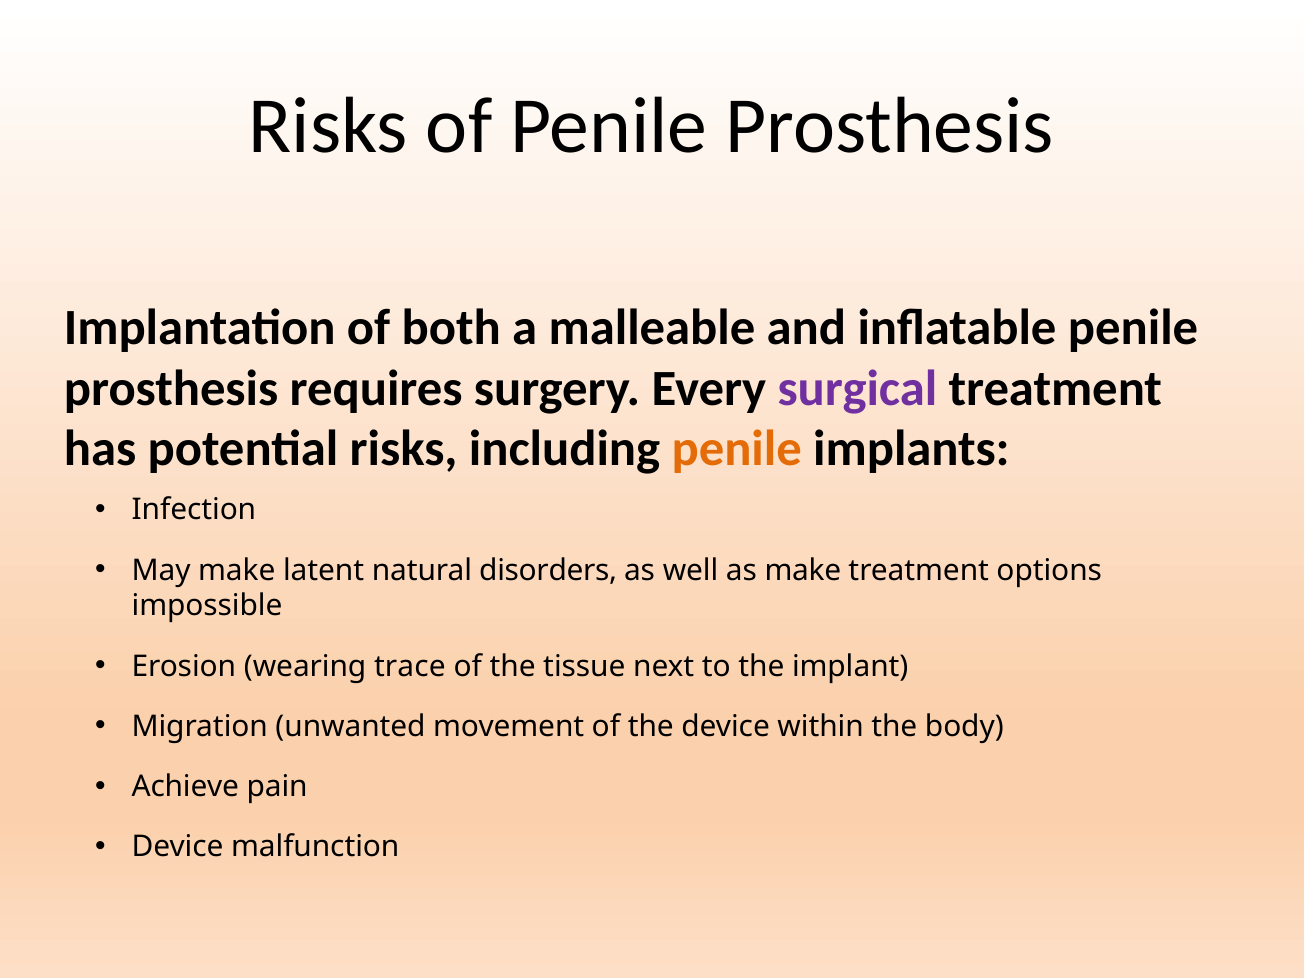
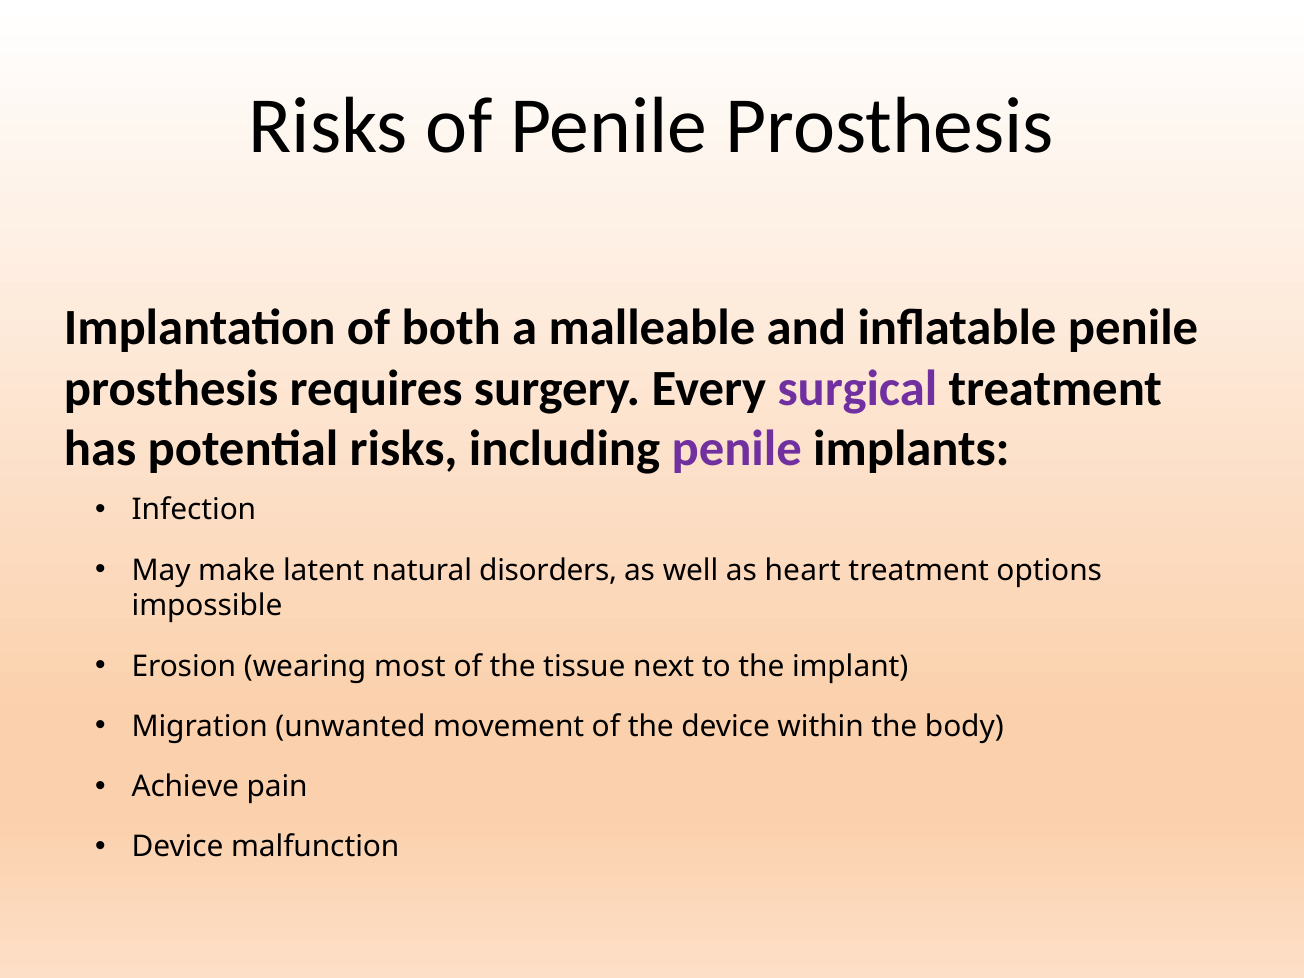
penile at (737, 449) colour: orange -> purple
as make: make -> heart
trace: trace -> most
